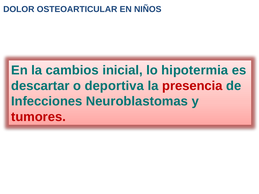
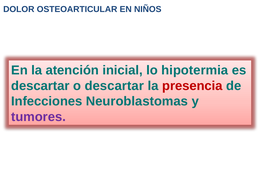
cambios: cambios -> atención
o deportiva: deportiva -> descartar
tumores colour: red -> purple
